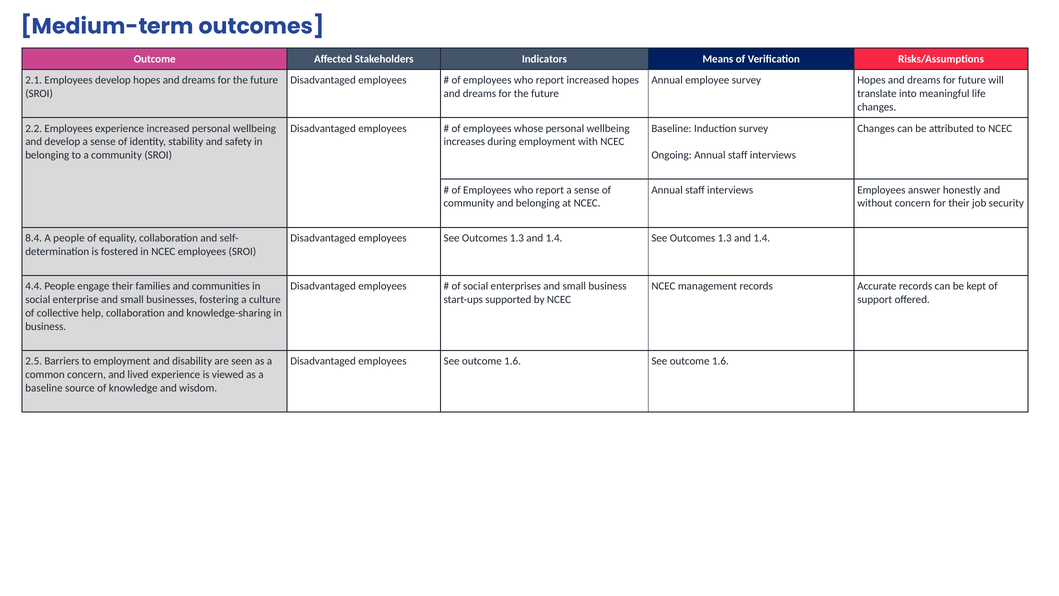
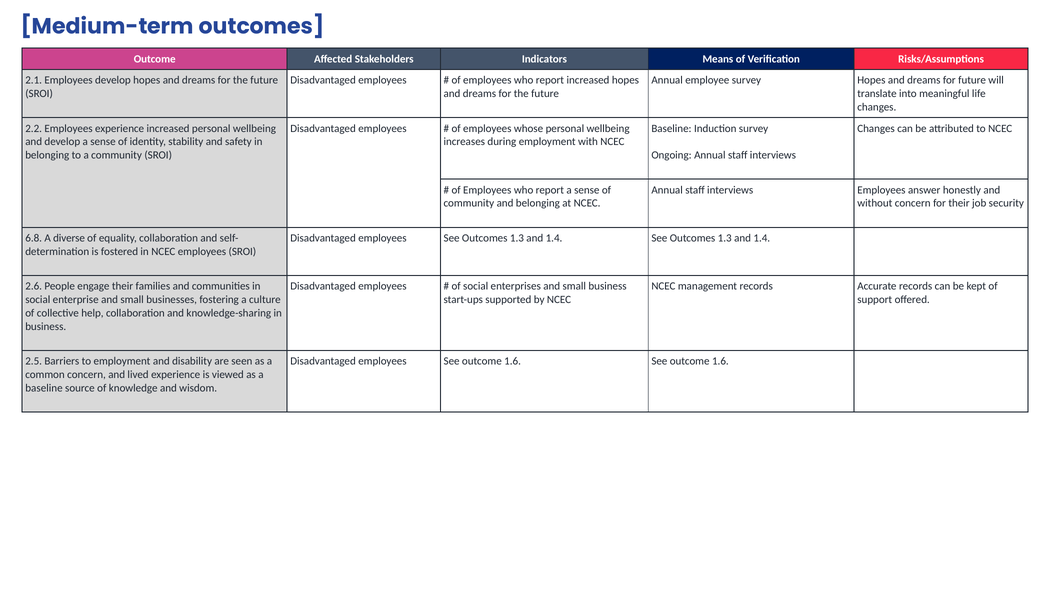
8.4: 8.4 -> 6.8
A people: people -> diverse
4.4: 4.4 -> 2.6
